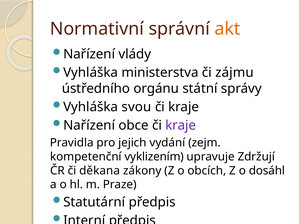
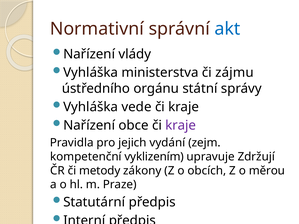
akt colour: orange -> blue
svou: svou -> vede
děkana: děkana -> metody
dosáhl: dosáhl -> měrou
